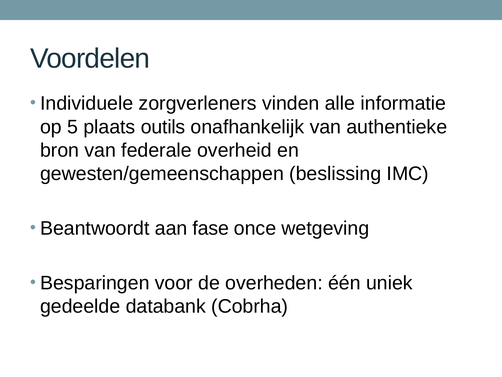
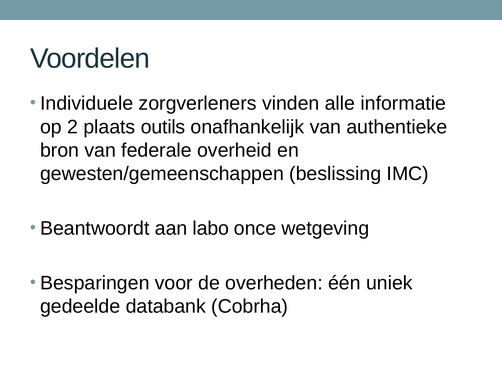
5: 5 -> 2
fase: fase -> labo
